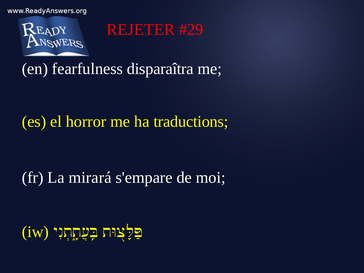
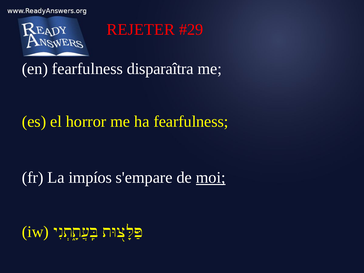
ha traductions: traductions -> fearfulness
mirará: mirará -> impíos
moi underline: none -> present
